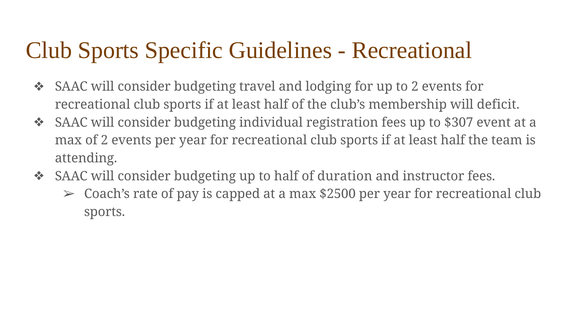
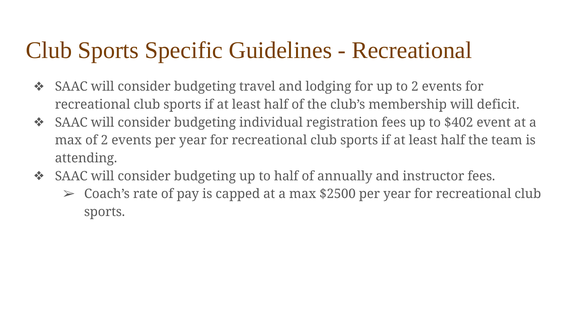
$307: $307 -> $402
duration: duration -> annually
